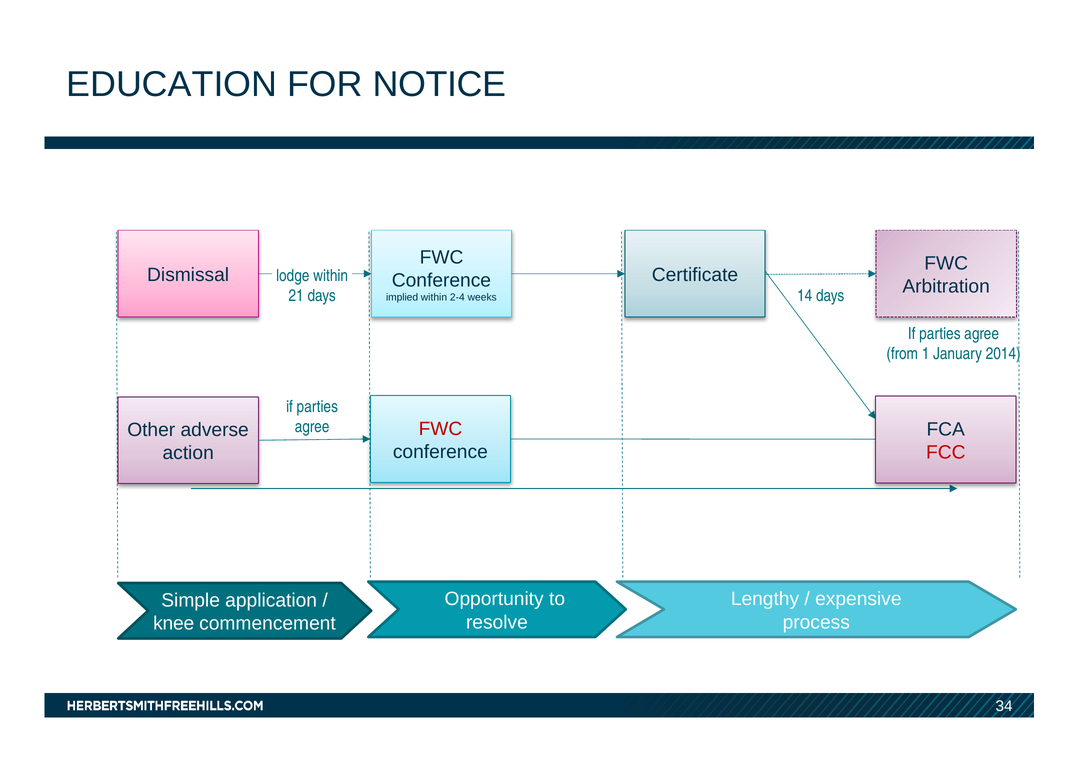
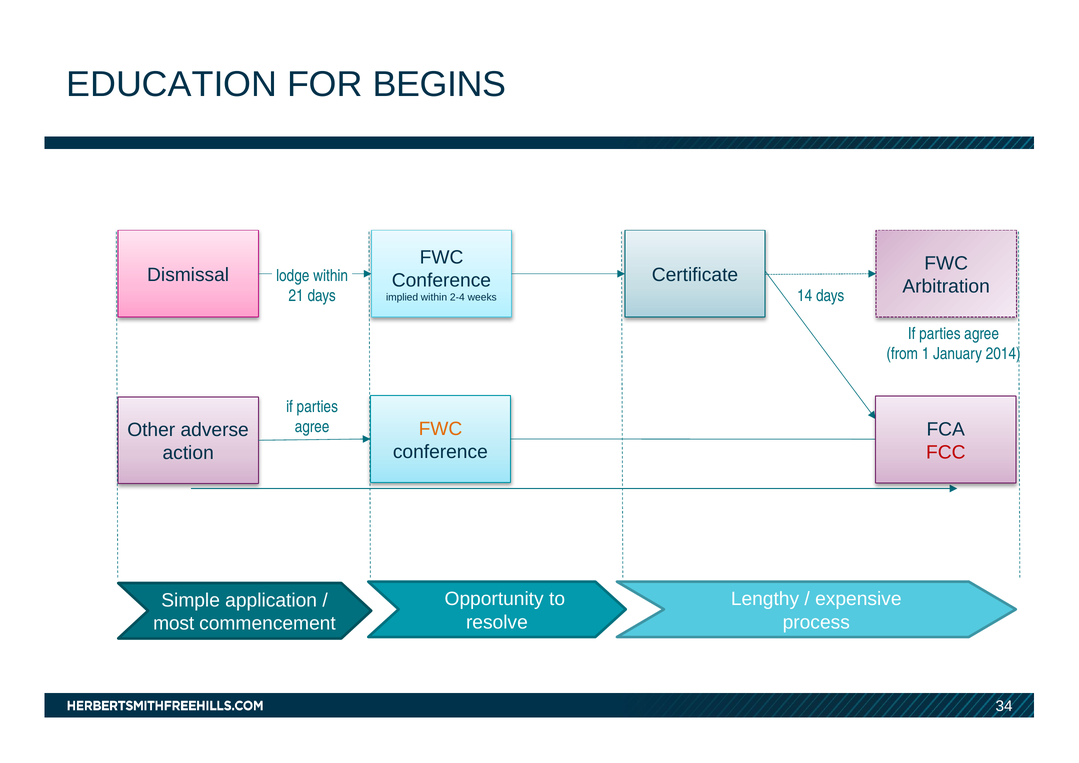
NOTICE: NOTICE -> BEGINS
FWC at (440, 429) colour: red -> orange
knee: knee -> most
